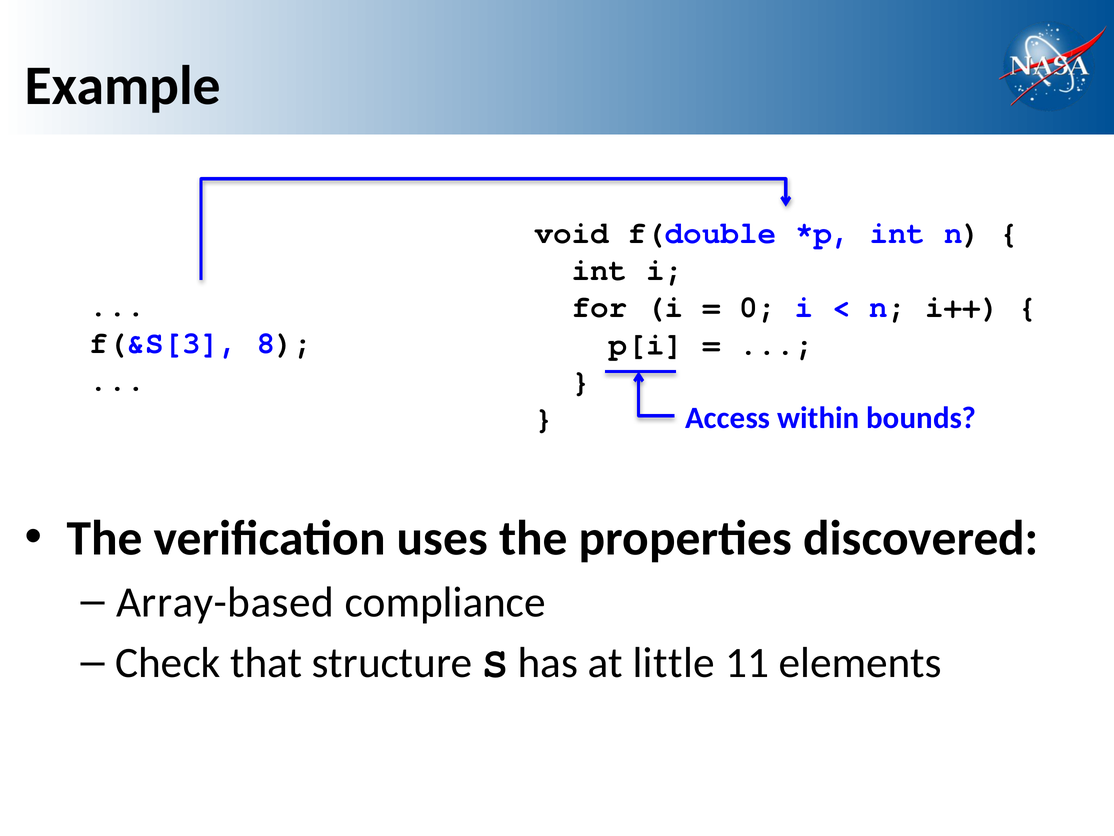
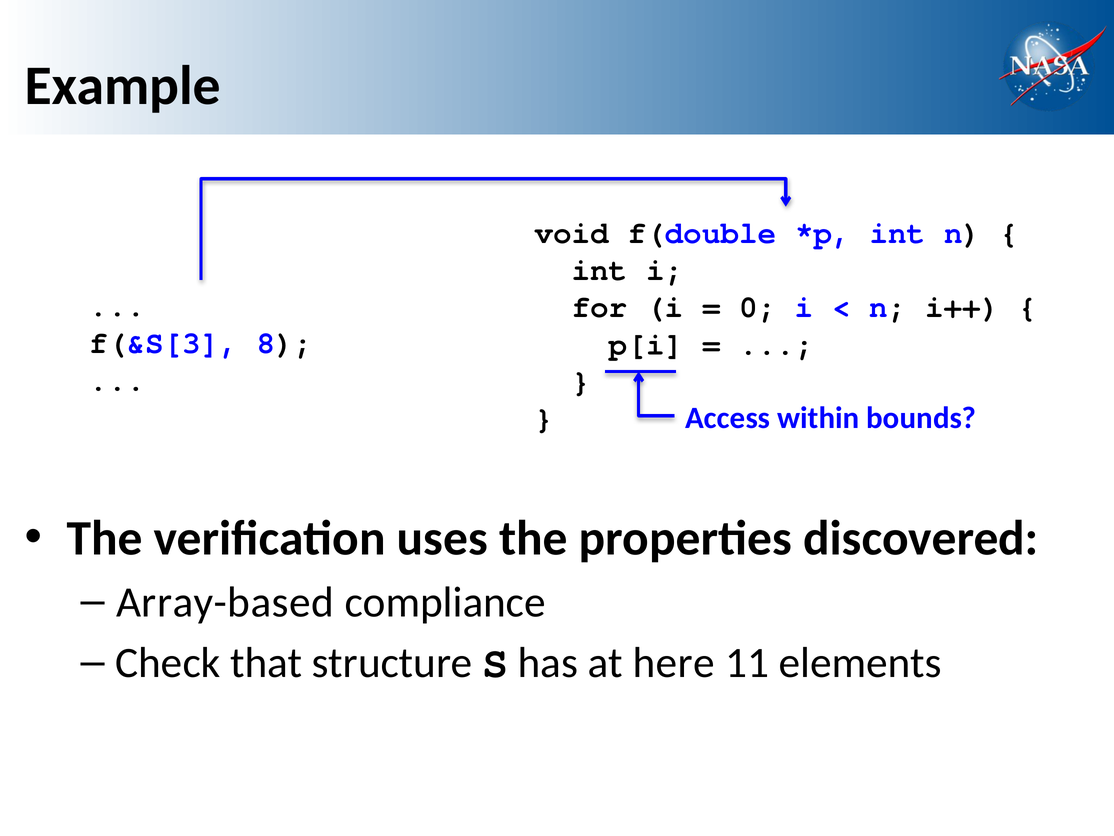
little: little -> here
